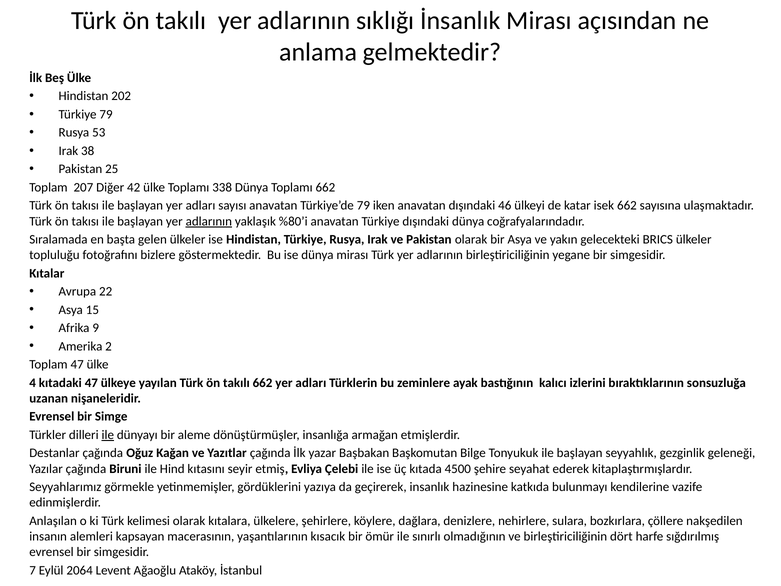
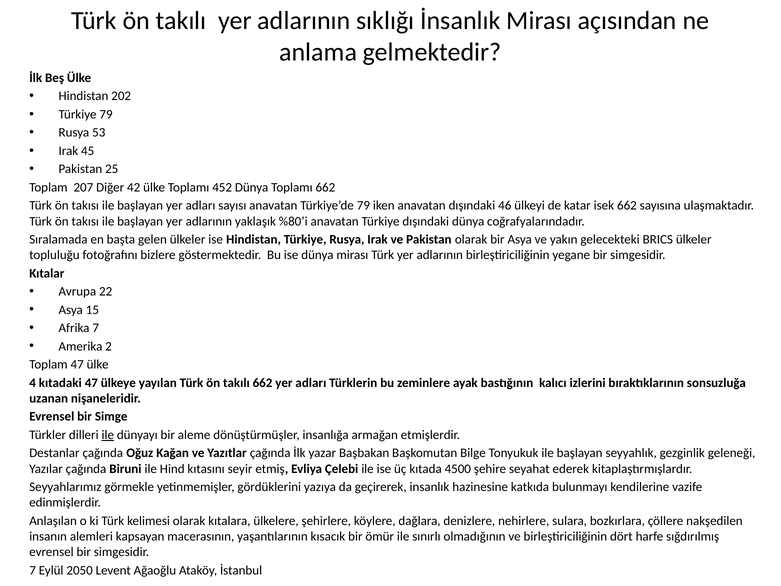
38: 38 -> 45
338: 338 -> 452
adlarının at (209, 221) underline: present -> none
Afrika 9: 9 -> 7
2064: 2064 -> 2050
